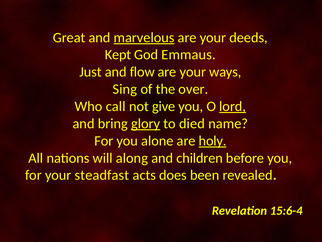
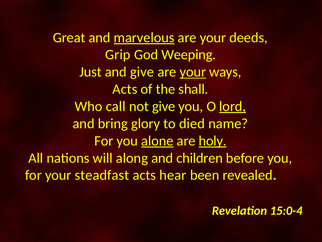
Kept: Kept -> Grip
Emmaus: Emmaus -> Weeping
and flow: flow -> give
your at (193, 72) underline: none -> present
Sing at (125, 89): Sing -> Acts
over: over -> shall
glory underline: present -> none
alone underline: none -> present
does: does -> hear
15:6-4: 15:6-4 -> 15:0-4
